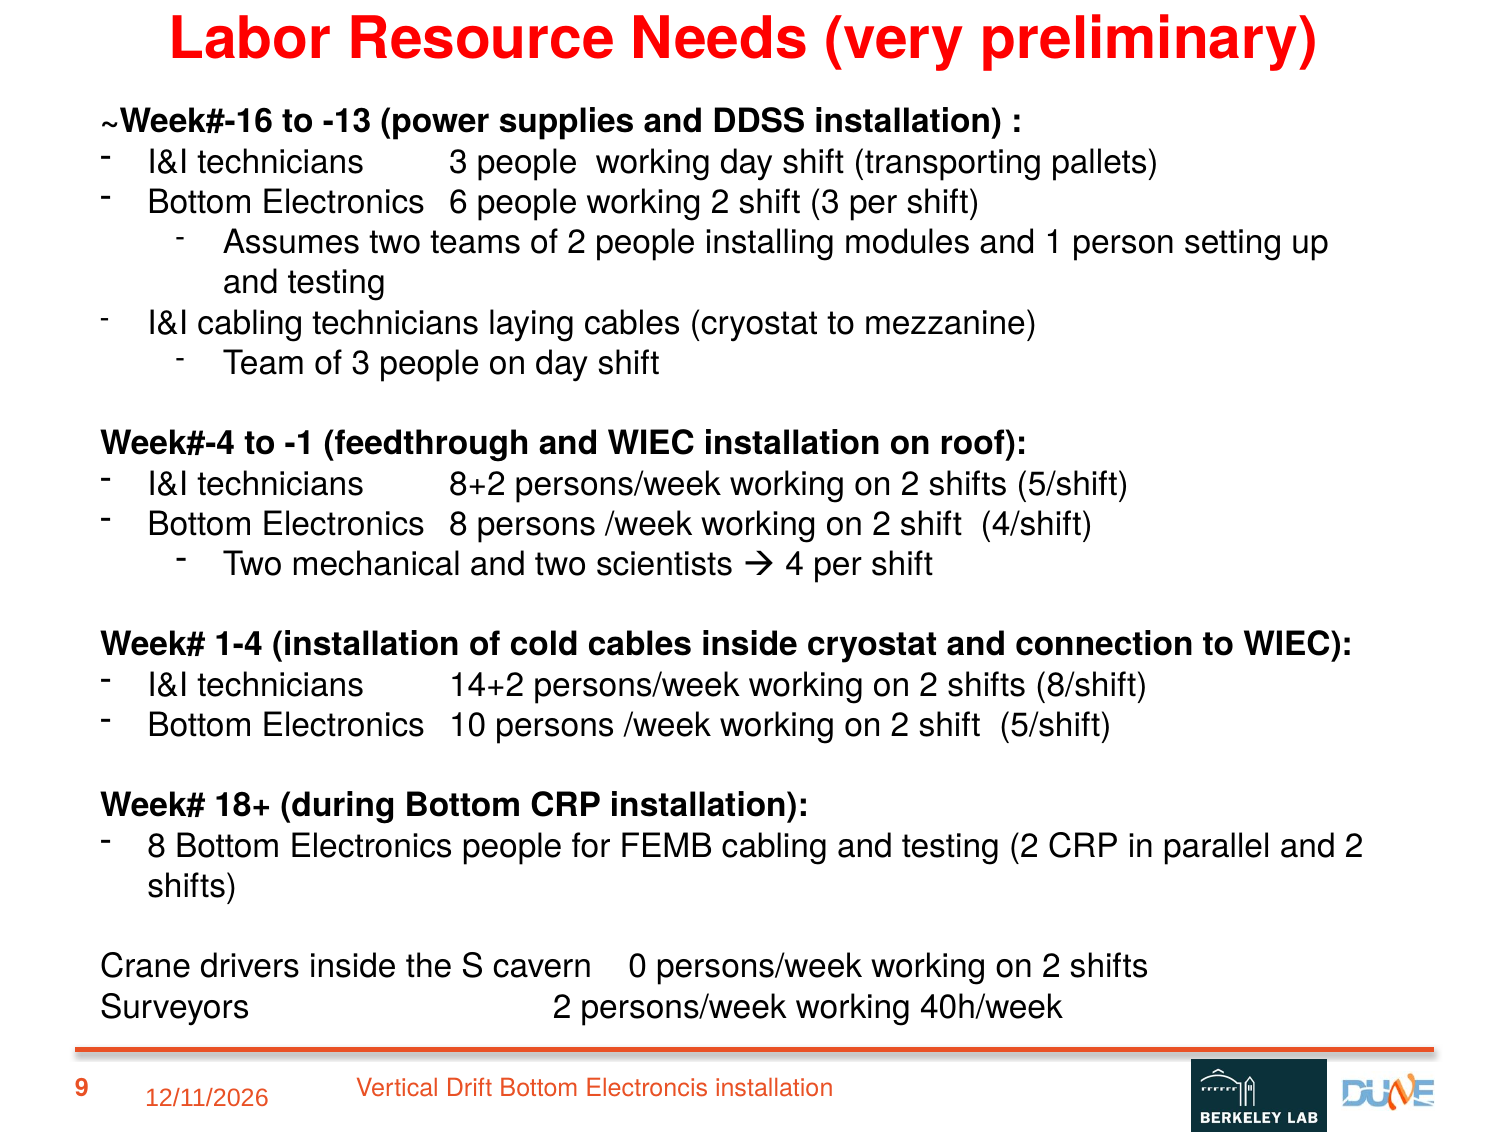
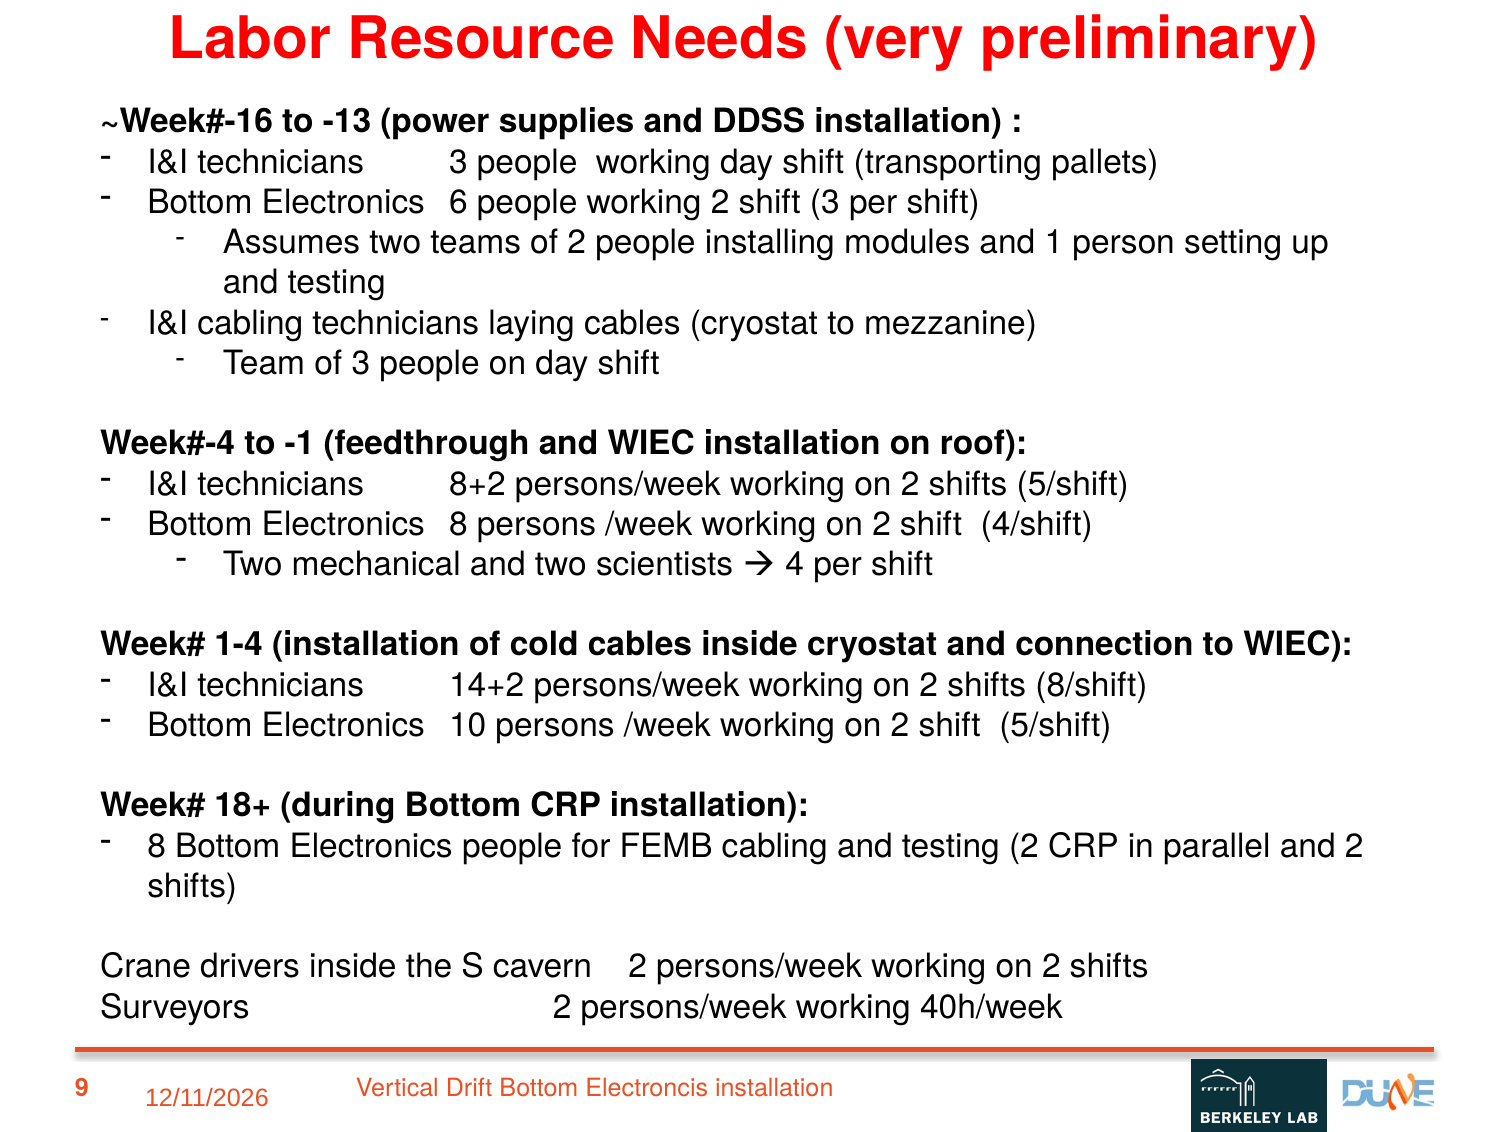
cavern 0: 0 -> 2
